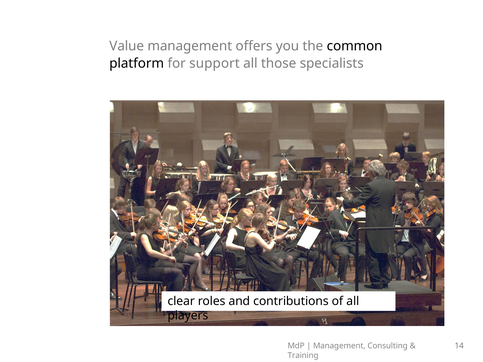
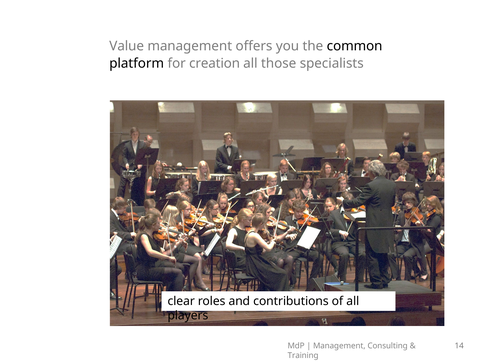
support: support -> creation
